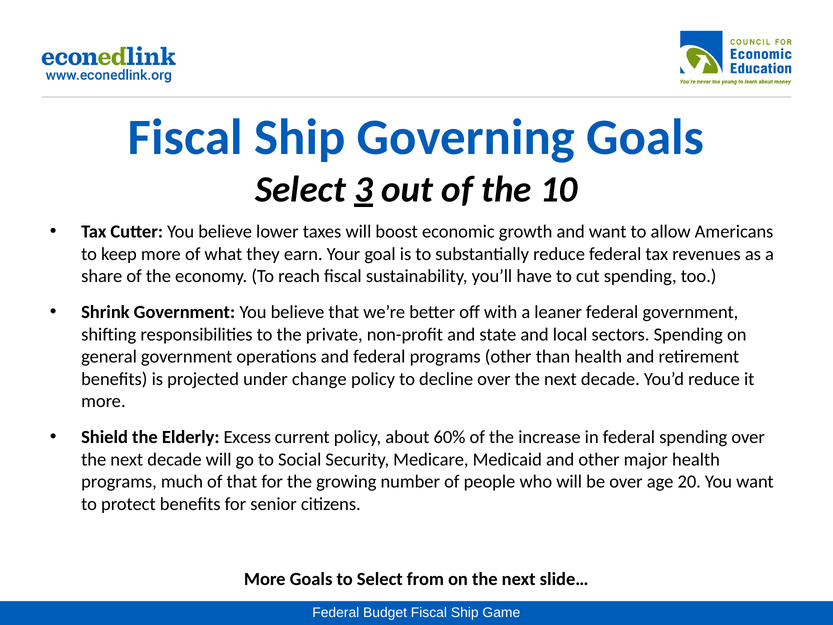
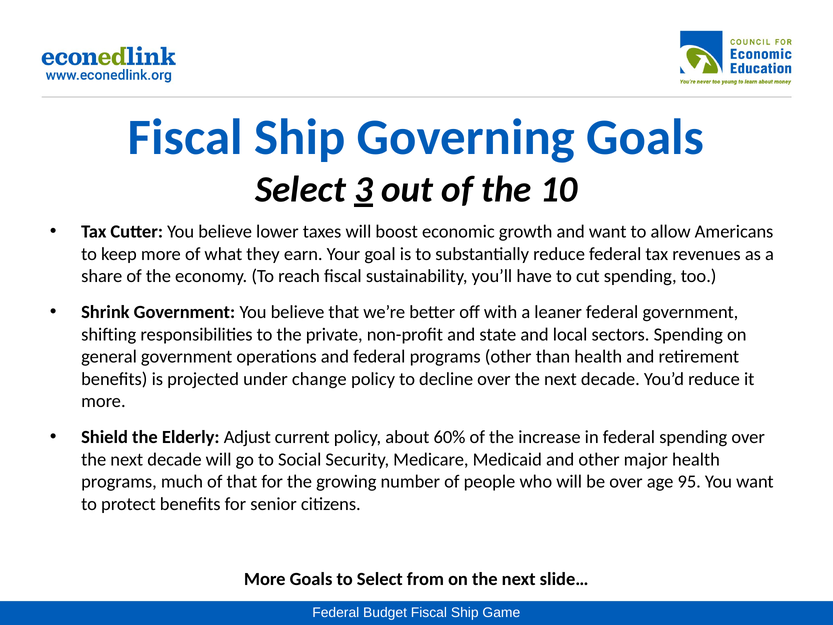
Excess: Excess -> Adjust
20: 20 -> 95
